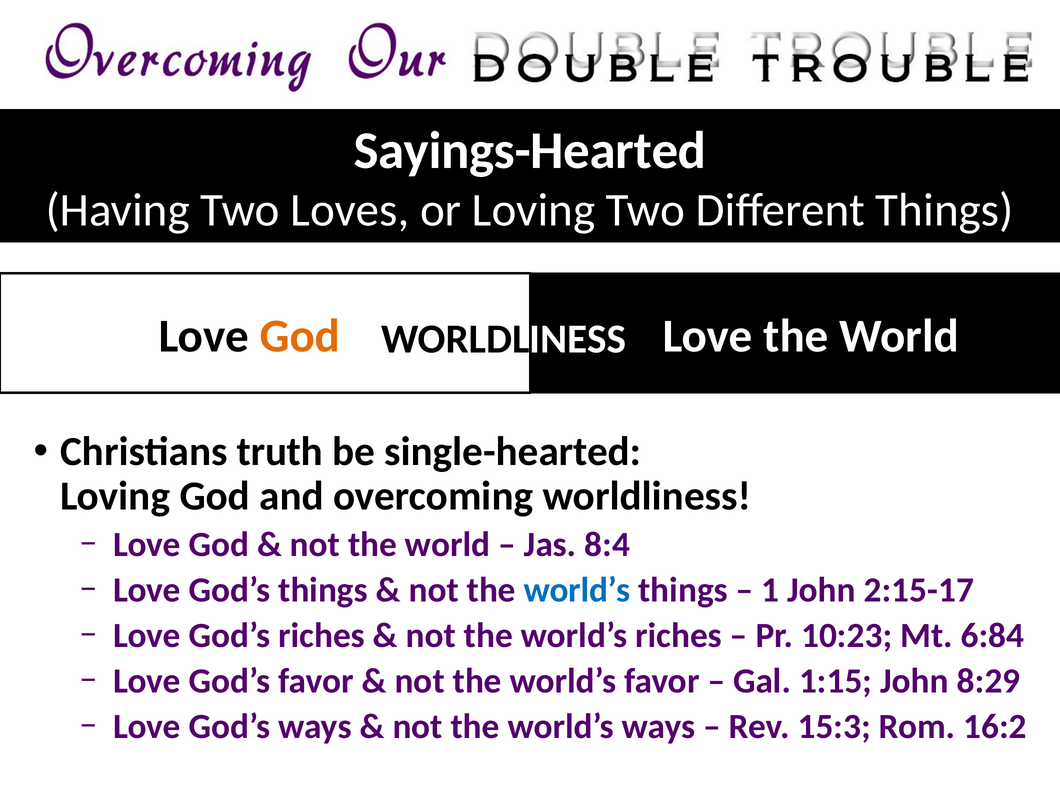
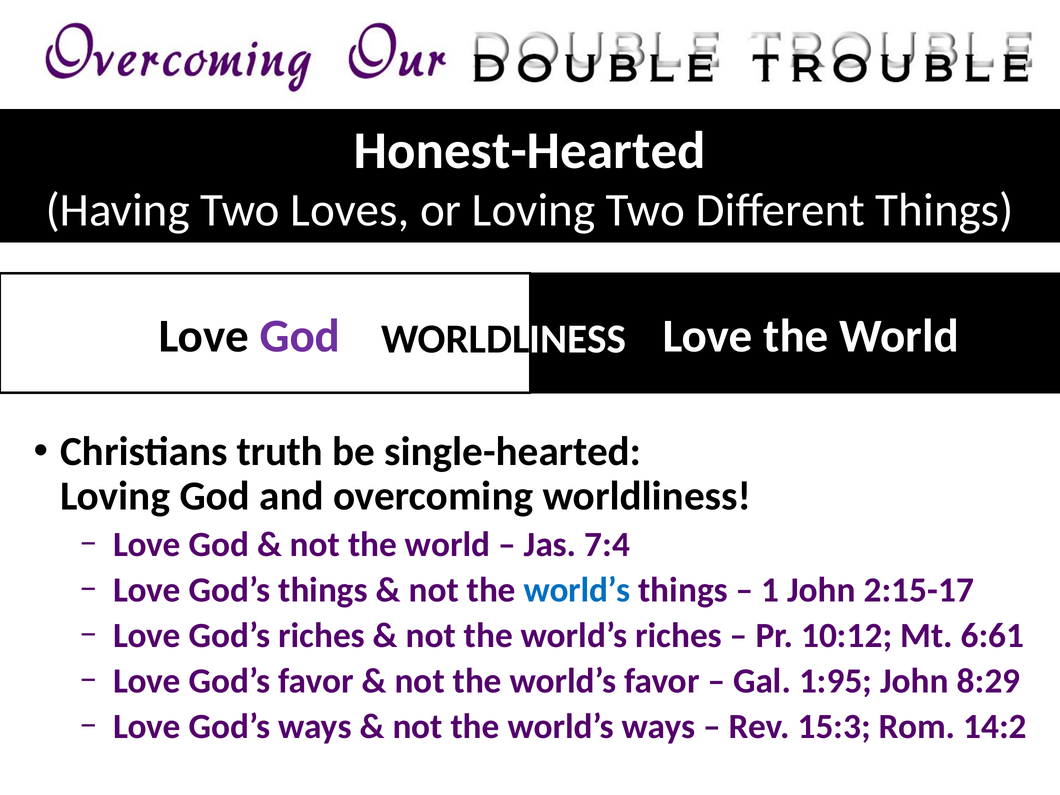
Sayings-Hearted: Sayings-Hearted -> Honest-Hearted
God at (300, 336) colour: orange -> purple
8:4: 8:4 -> 7:4
10:23: 10:23 -> 10:12
6:84: 6:84 -> 6:61
1:15: 1:15 -> 1:95
16:2: 16:2 -> 14:2
